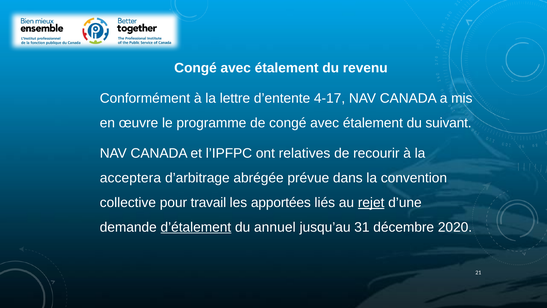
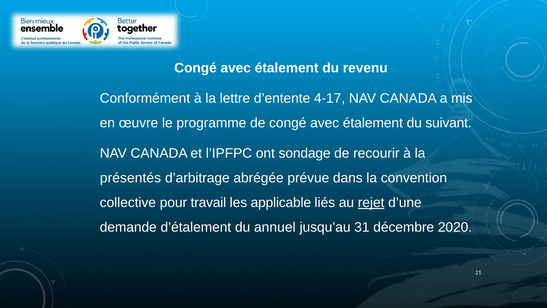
relatives: relatives -> sondage
acceptera: acceptera -> présentés
apportées: apportées -> applicable
d’étalement underline: present -> none
